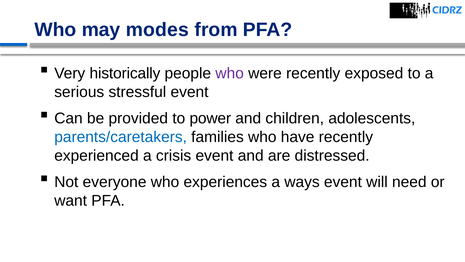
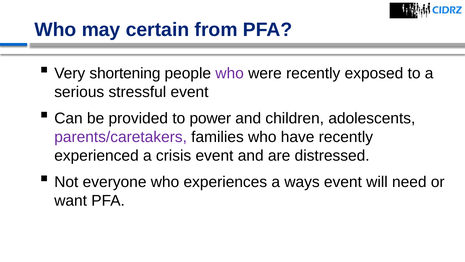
modes: modes -> certain
historically: historically -> shortening
parents/caretakers colour: blue -> purple
